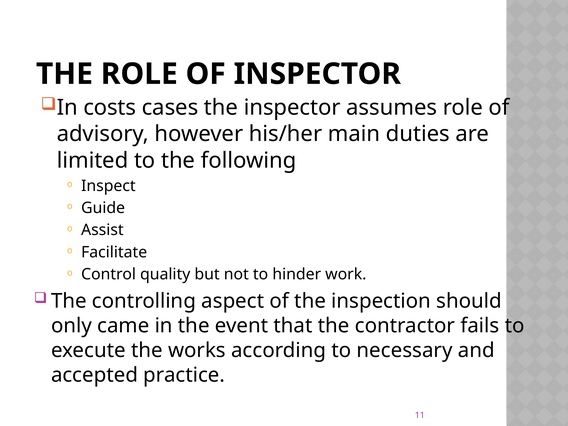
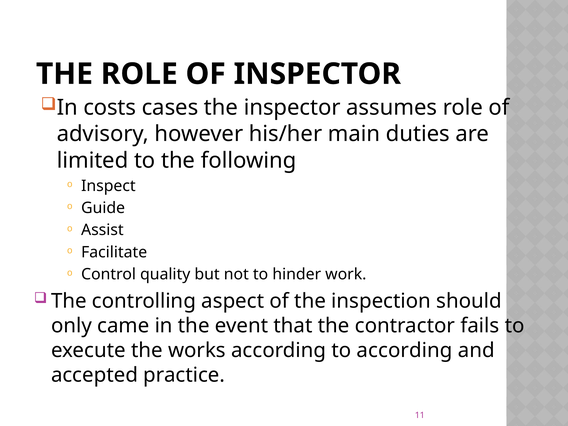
to necessary: necessary -> according
